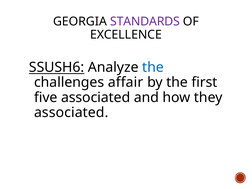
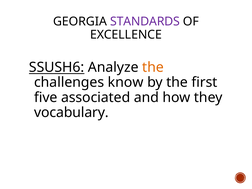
the at (153, 67) colour: blue -> orange
affair: affair -> know
associated at (71, 113): associated -> vocabulary
